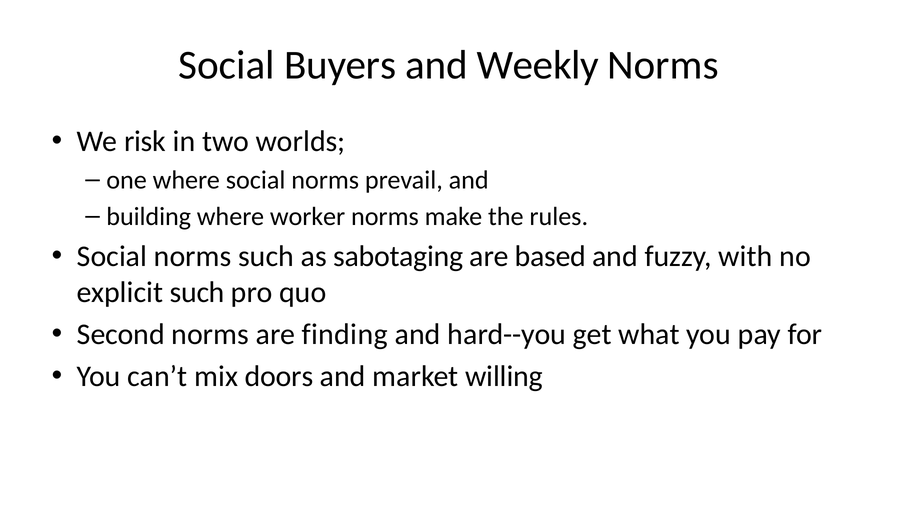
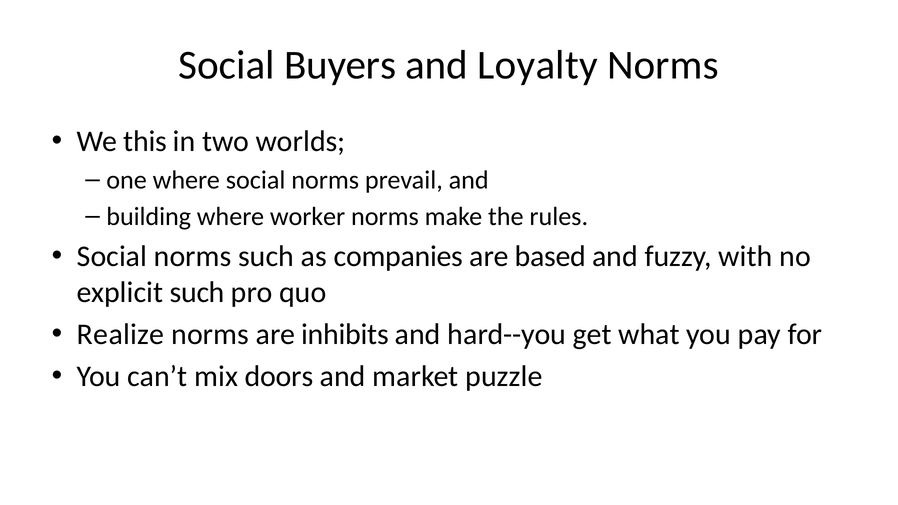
Weekly: Weekly -> Loyalty
risk: risk -> this
sabotaging: sabotaging -> companies
Second: Second -> Realize
finding: finding -> inhibits
willing: willing -> puzzle
